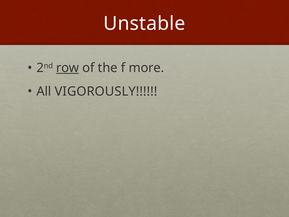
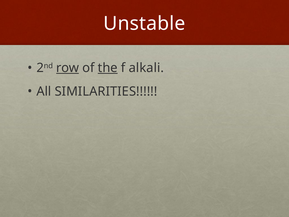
the underline: none -> present
more: more -> alkali
VIGOROUSLY: VIGOROUSLY -> SIMILARITIES
